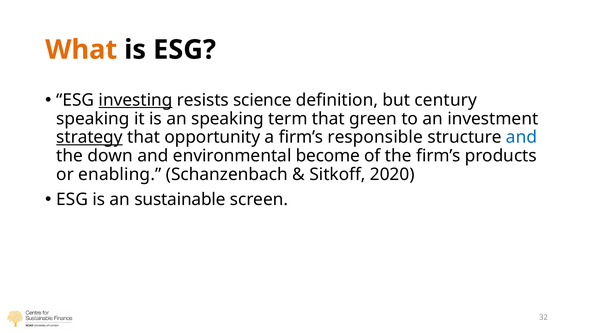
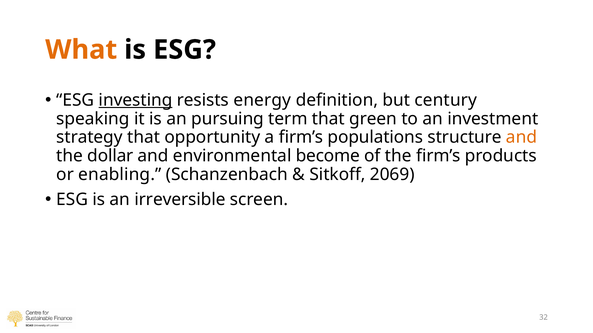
science: science -> energy
an speaking: speaking -> pursuing
strategy underline: present -> none
responsible: responsible -> populations
and at (522, 138) colour: blue -> orange
down: down -> dollar
2020: 2020 -> 2069
sustainable: sustainable -> irreversible
